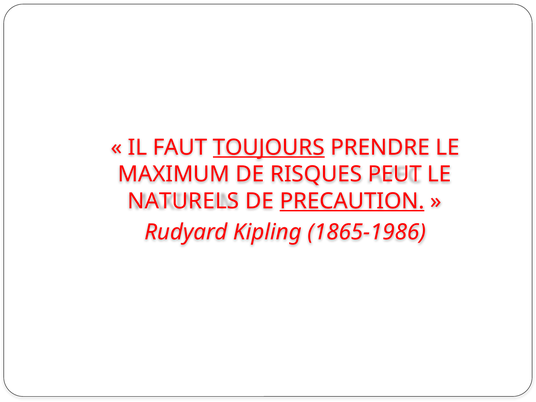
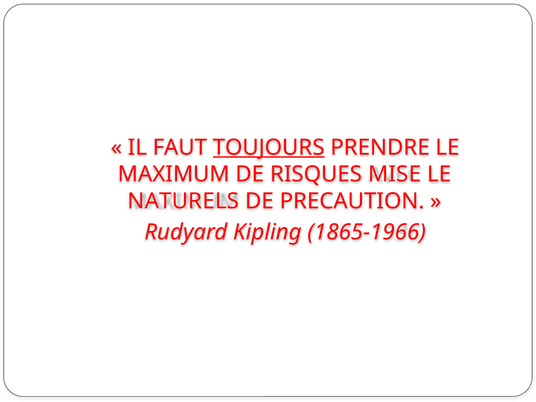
PEUT: PEUT -> MISE
PRECAUTION underline: present -> none
1865-1986: 1865-1986 -> 1865-1966
